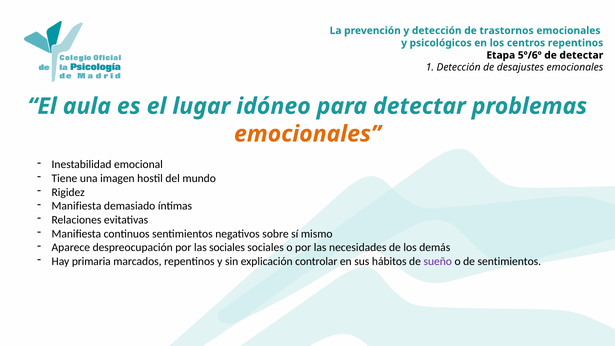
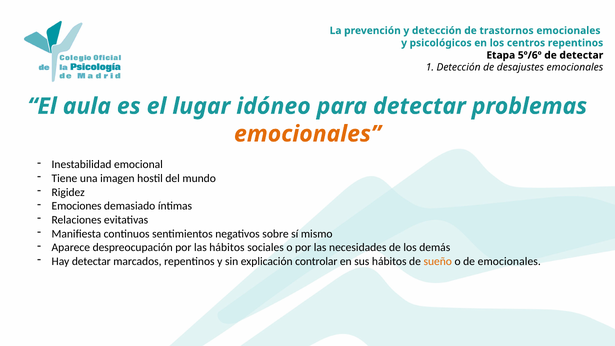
Manifiesta at (77, 206): Manifiesta -> Emociones
las sociales: sociales -> hábitos
Hay primaria: primaria -> detectar
sueño colour: purple -> orange
de sentimientos: sentimientos -> emocionales
